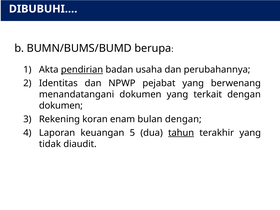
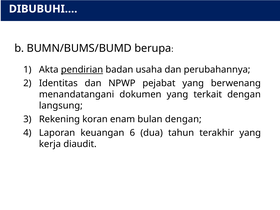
dokumen at (61, 106): dokumen -> langsung
5: 5 -> 6
tahun underline: present -> none
tidak: tidak -> kerja
